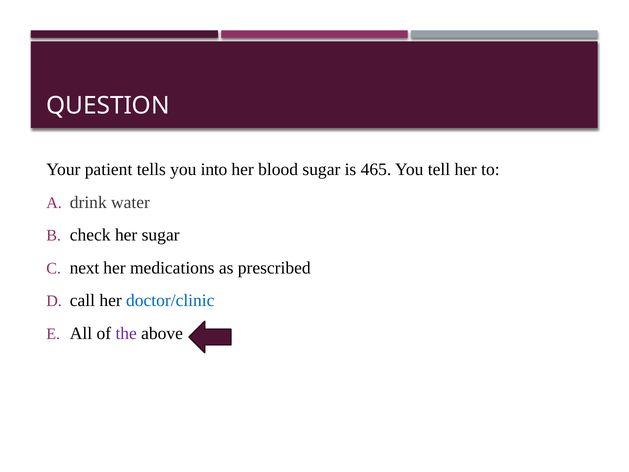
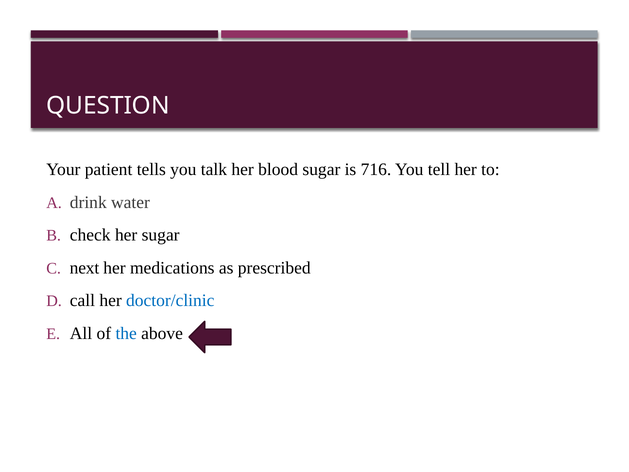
into: into -> talk
465: 465 -> 716
the colour: purple -> blue
